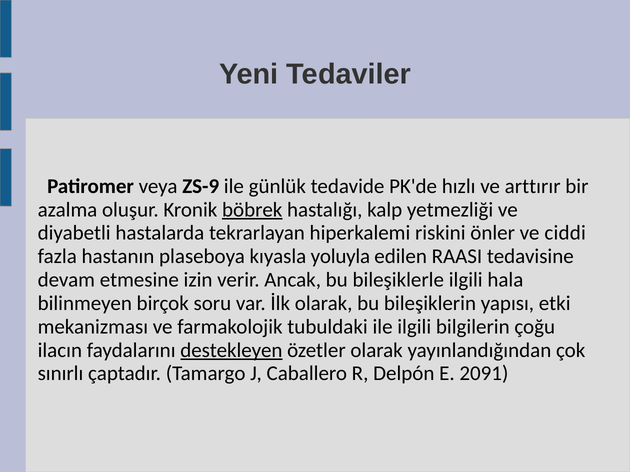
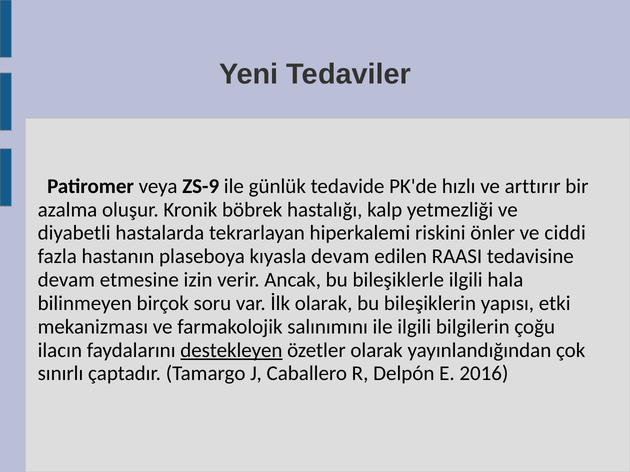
böbrek underline: present -> none
kıyasla yoluyla: yoluyla -> devam
tubuldaki: tubuldaki -> salınımını
2091: 2091 -> 2016
